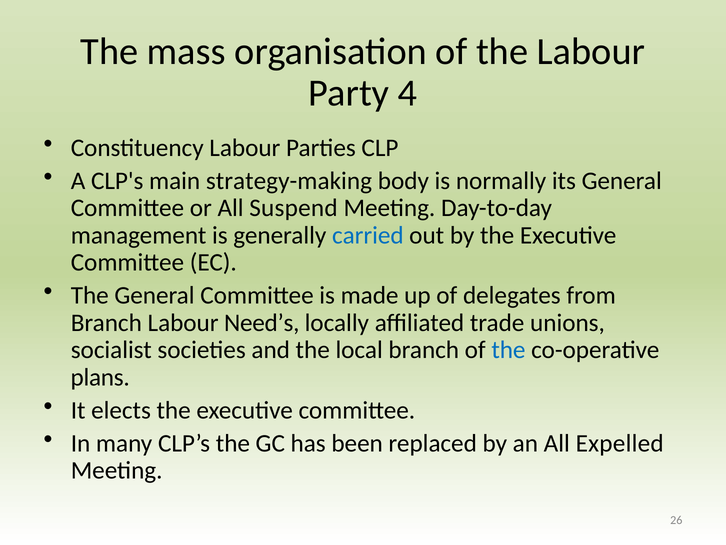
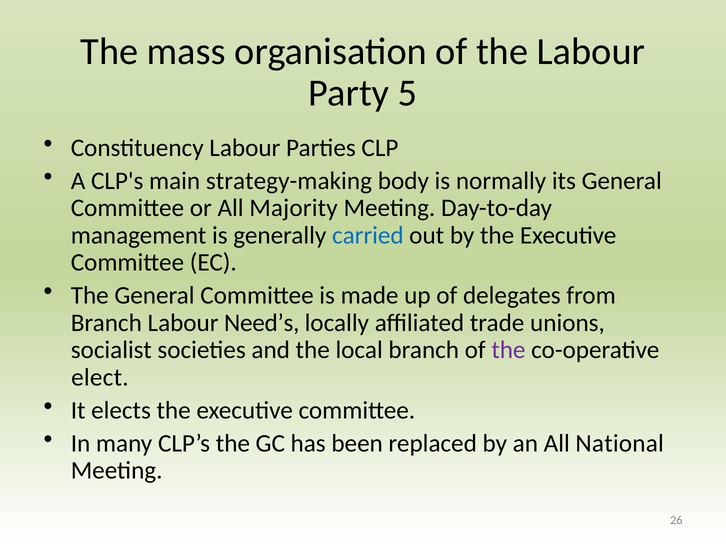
4: 4 -> 5
Suspend: Suspend -> Majority
the at (508, 350) colour: blue -> purple
plans: plans -> elect
Expelled: Expelled -> National
